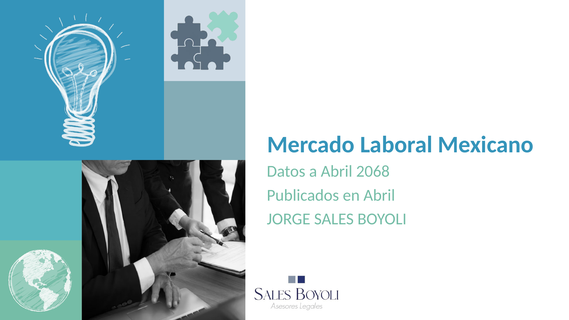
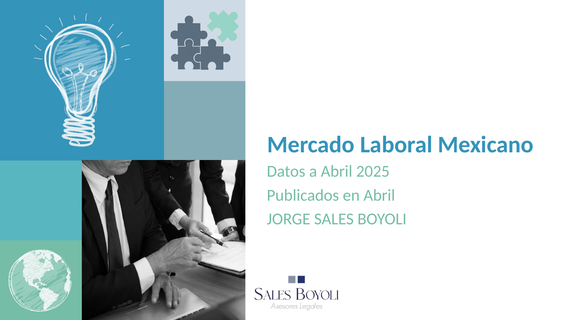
2068: 2068 -> 2025
